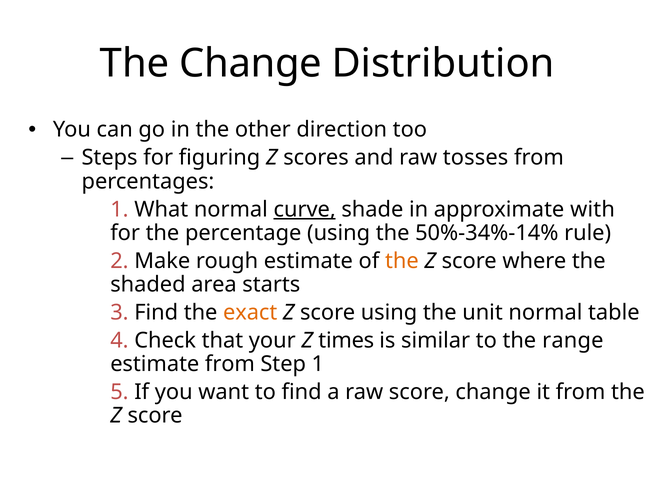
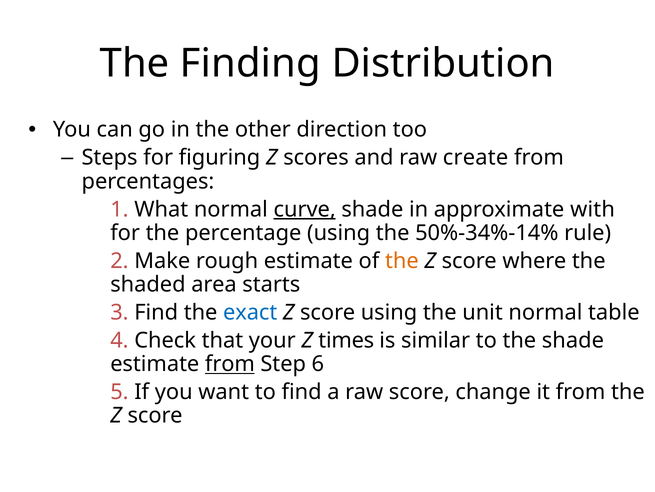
The Change: Change -> Finding
tosses: tosses -> create
exact colour: orange -> blue
the range: range -> shade
from at (230, 363) underline: none -> present
Step 1: 1 -> 6
